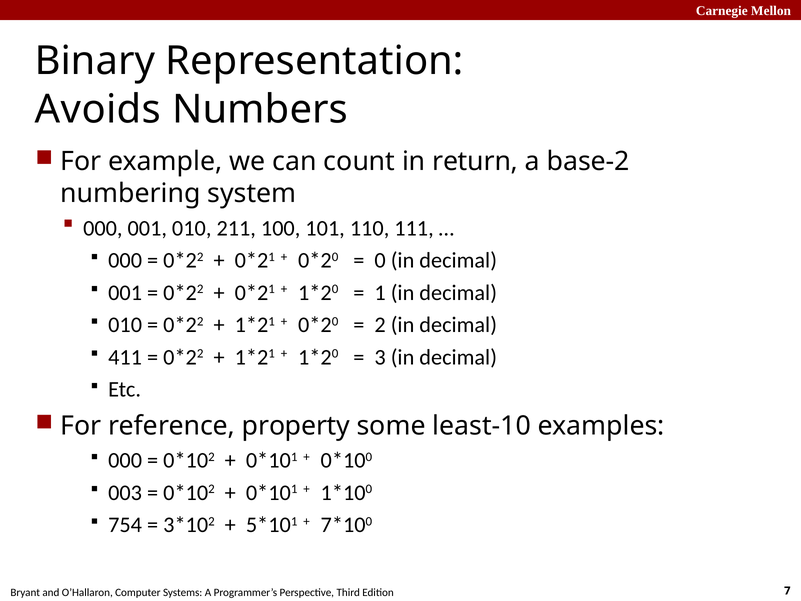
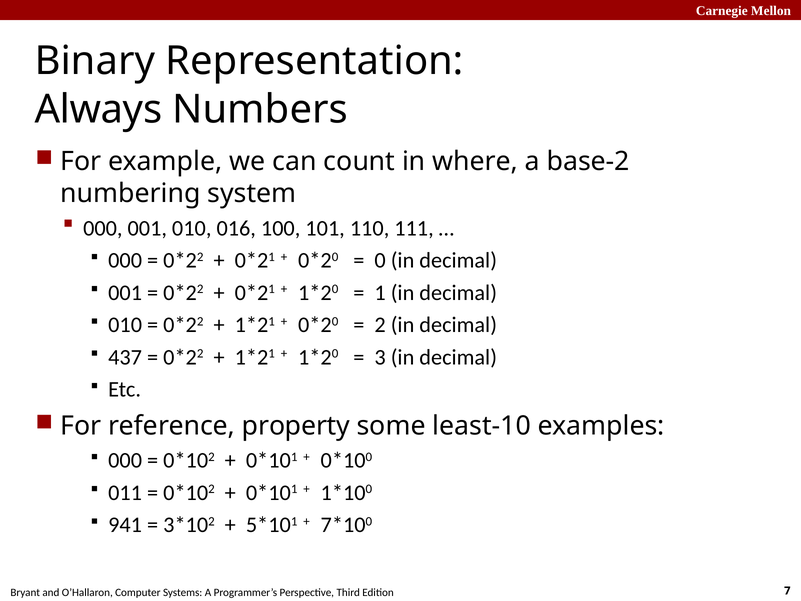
Avoids: Avoids -> Always
return: return -> where
211: 211 -> 016
411: 411 -> 437
003: 003 -> 011
754: 754 -> 941
